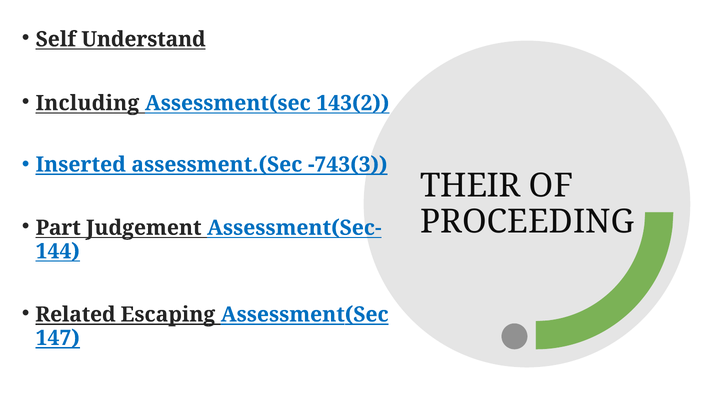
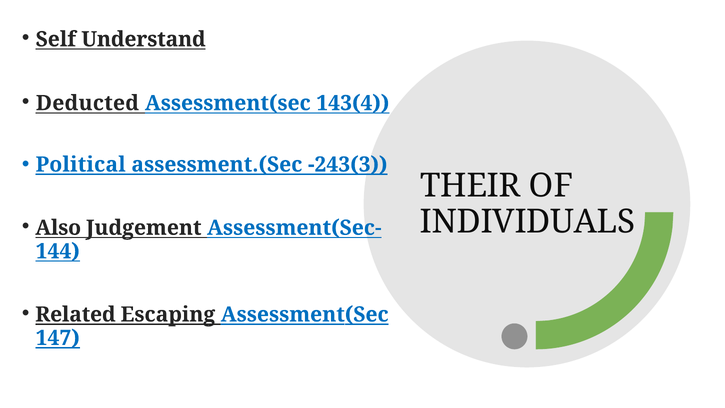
Including: Including -> Deducted
143(2: 143(2 -> 143(4
Inserted: Inserted -> Political
-743(3: -743(3 -> -243(3
PROCEEDING: PROCEEDING -> INDIVIDUALS
Part: Part -> Also
